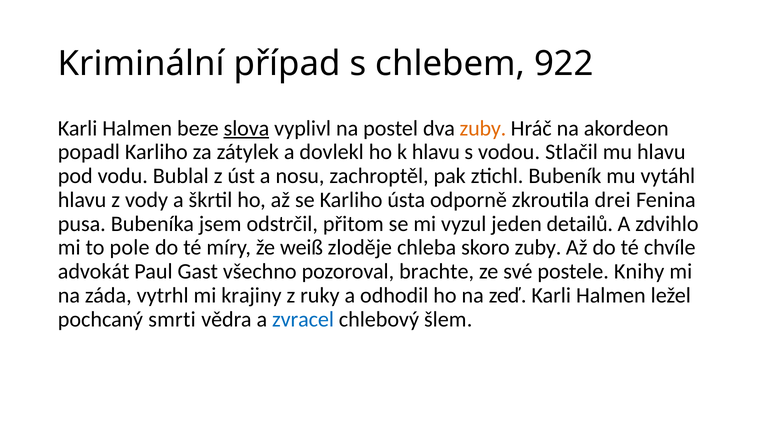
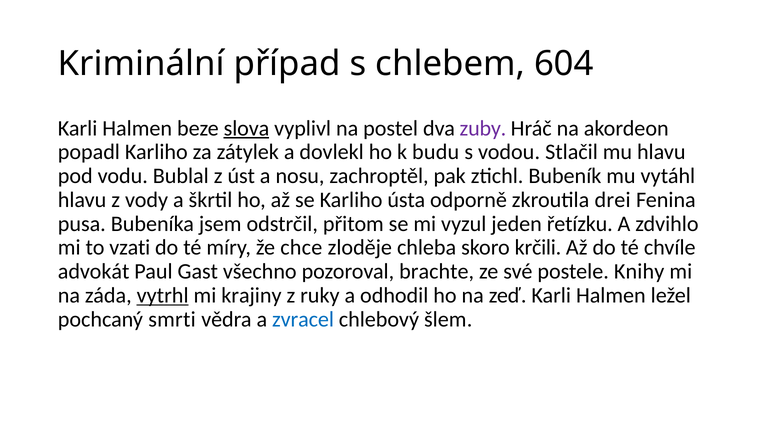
922: 922 -> 604
zuby at (483, 128) colour: orange -> purple
k hlavu: hlavu -> budu
detailů: detailů -> řetízku
pole: pole -> vzati
weiß: weiß -> chce
skoro zuby: zuby -> krčili
vytrhl underline: none -> present
